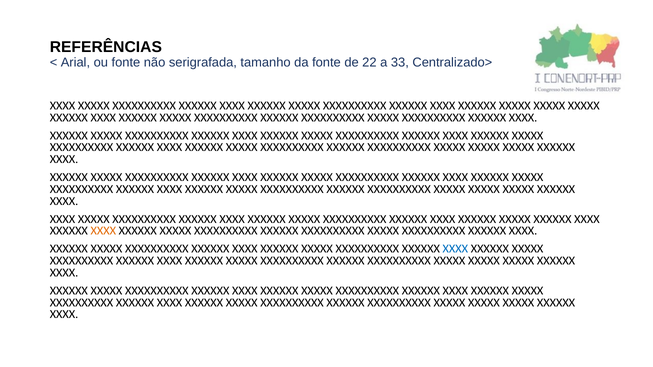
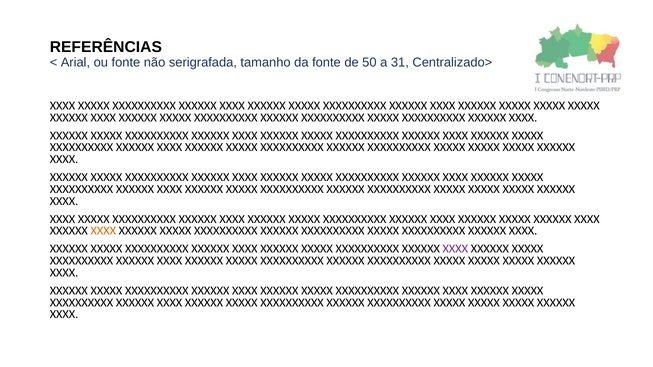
22: 22 -> 50
33: 33 -> 31
XXXX at (455, 249) colour: blue -> purple
